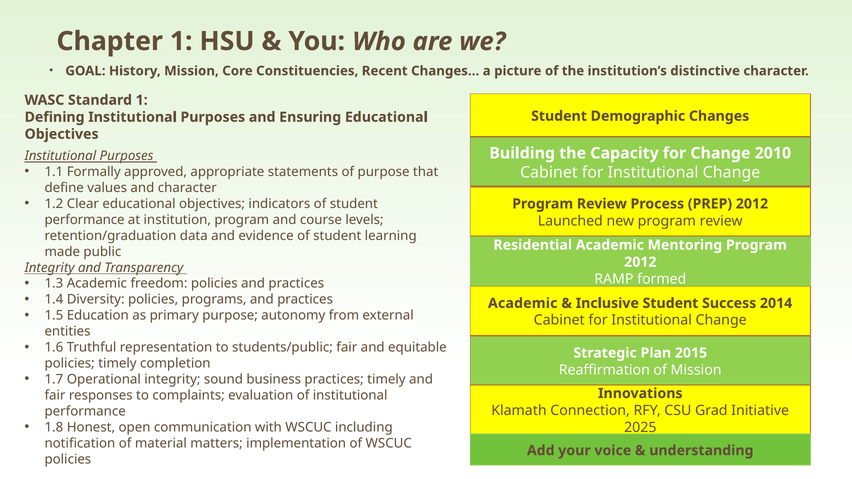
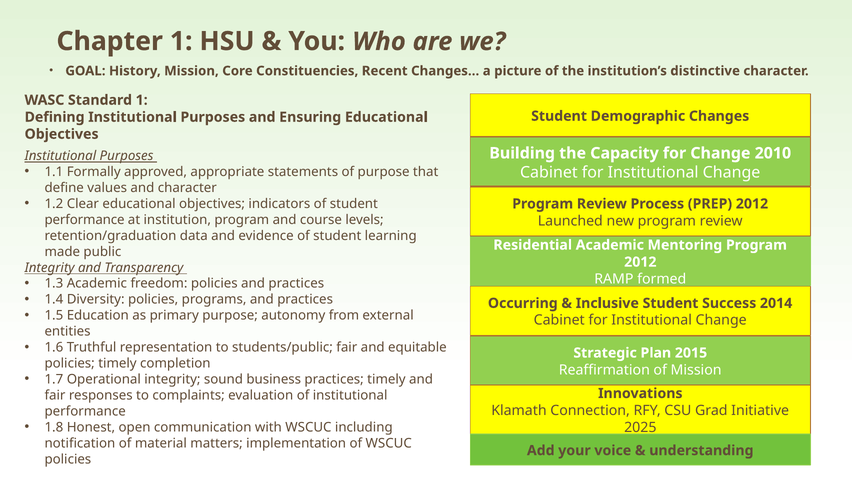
Academic at (523, 303): Academic -> Occurring
